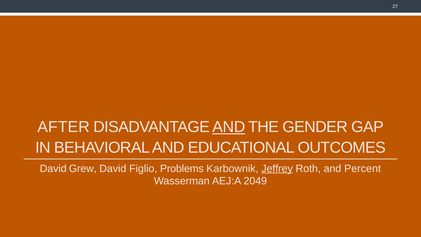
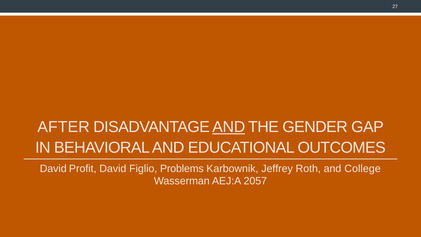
Grew: Grew -> Profit
Jeffrey underline: present -> none
Percent: Percent -> College
2049: 2049 -> 2057
